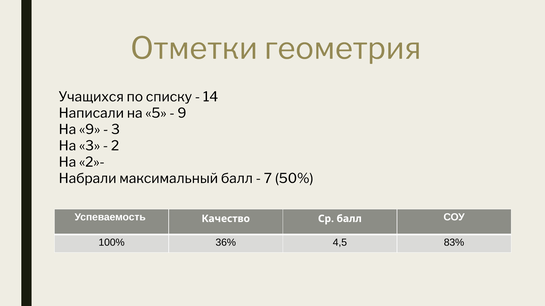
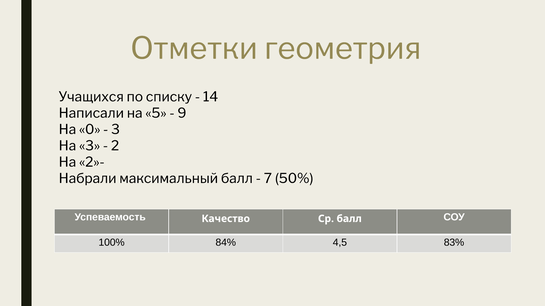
На 9: 9 -> 0
36%: 36% -> 84%
